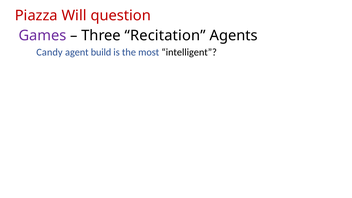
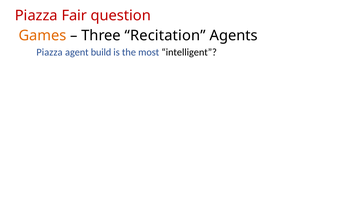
Will: Will -> Fair
Games colour: purple -> orange
Candy at (49, 52): Candy -> Piazza
